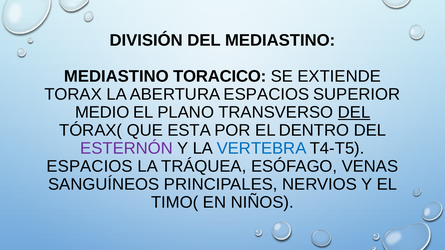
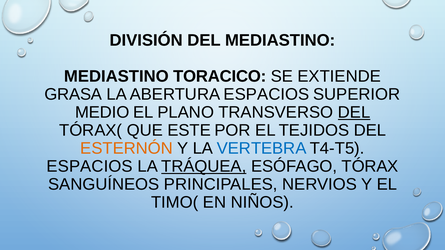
TORAX: TORAX -> GRASA
ESTA: ESTA -> ESTE
DENTRO: DENTRO -> TEJIDOS
ESTERNÓN colour: purple -> orange
TRÁQUEA underline: none -> present
VENAS: VENAS -> TÓRAX
